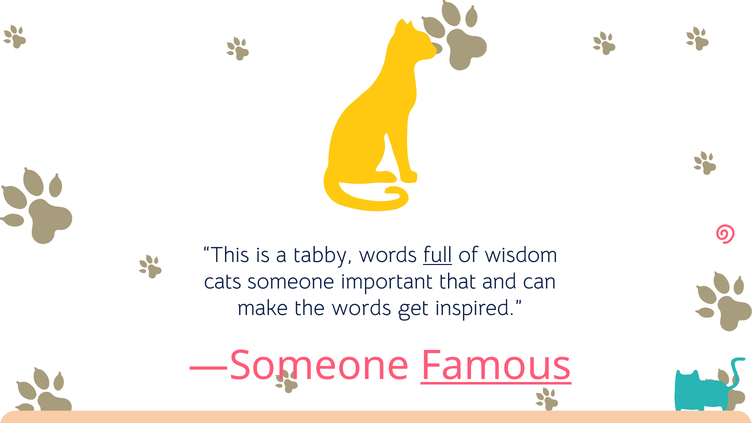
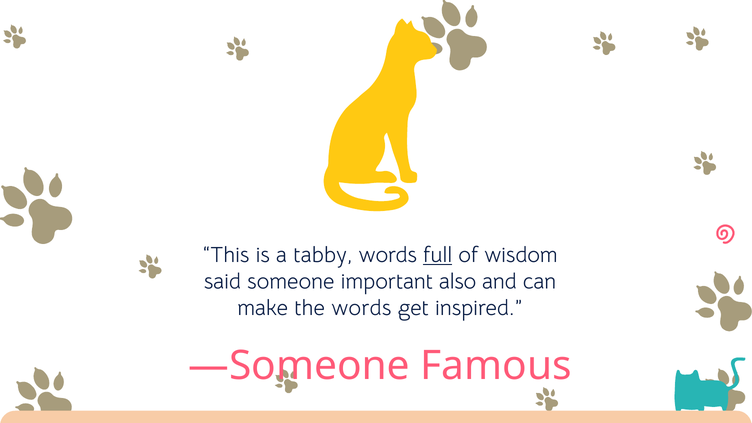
cats: cats -> said
that: that -> also
Famous underline: present -> none
